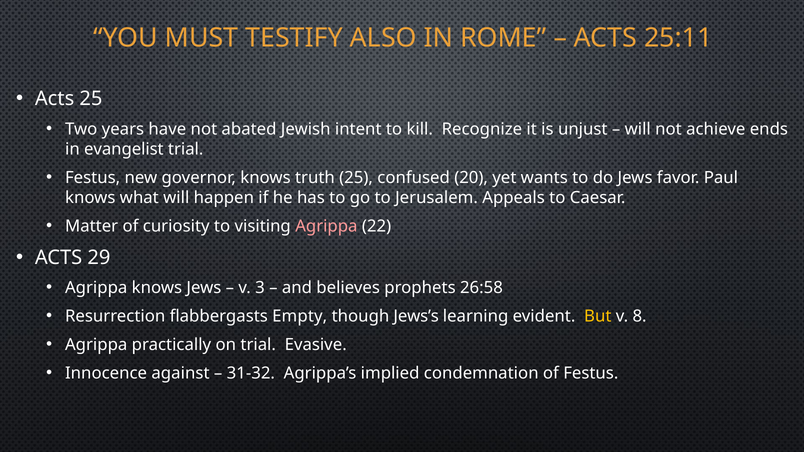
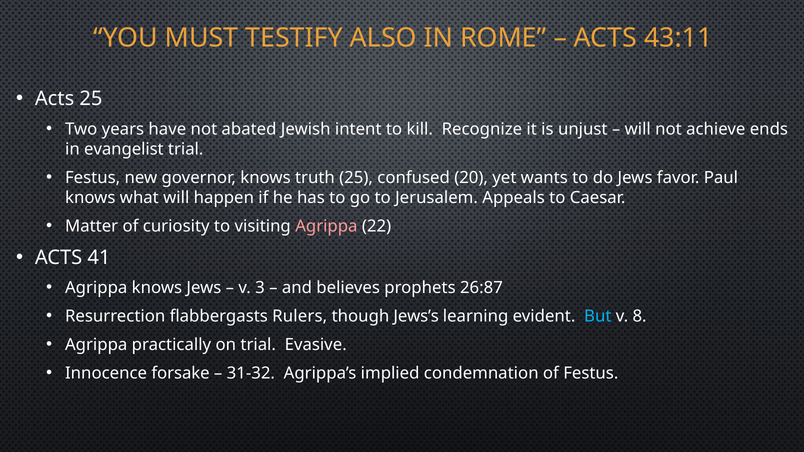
25:11: 25:11 -> 43:11
29: 29 -> 41
26:58: 26:58 -> 26:87
Empty: Empty -> Rulers
But colour: yellow -> light blue
against: against -> forsake
